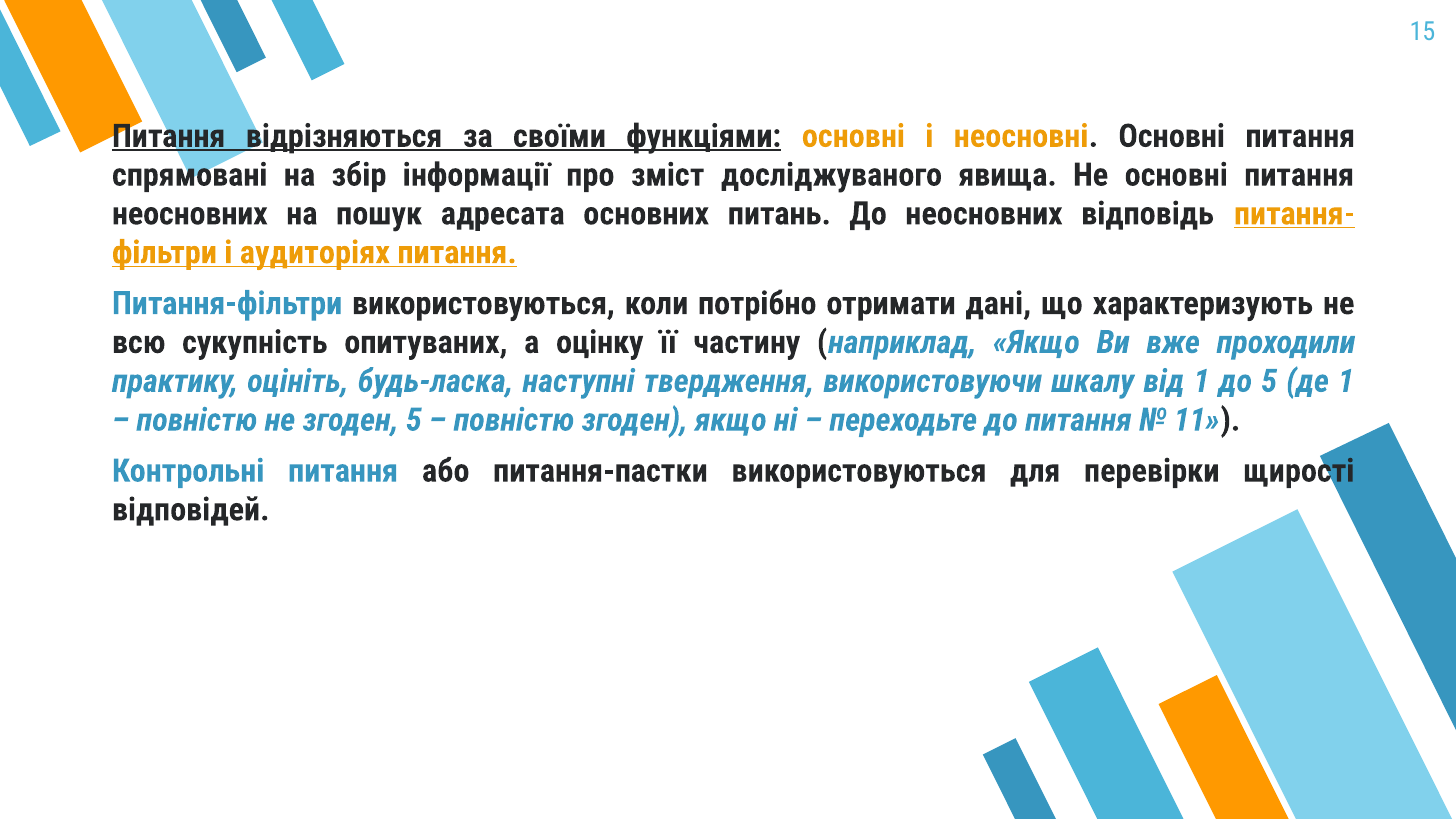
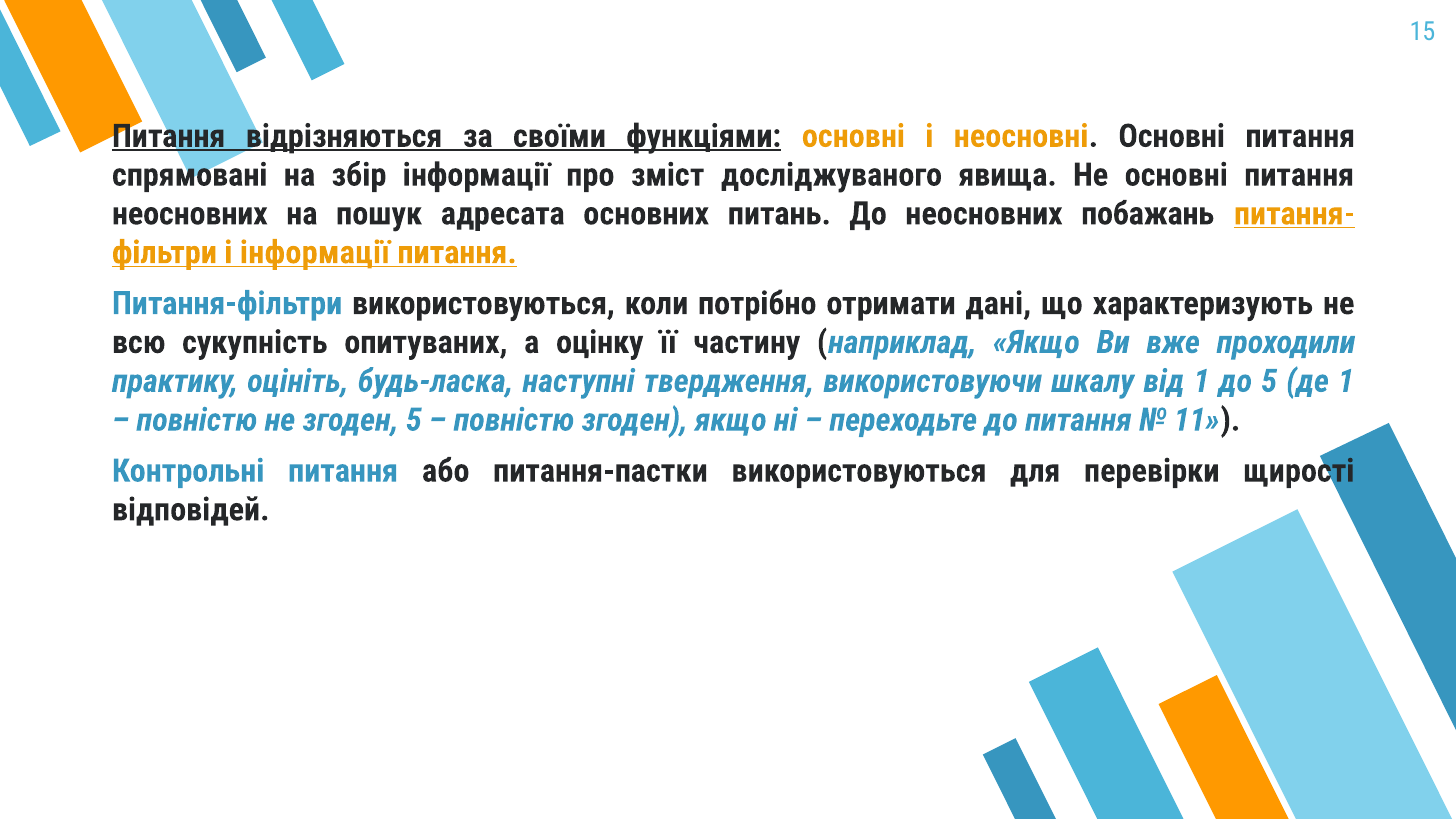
відповідь: відповідь -> побажань
і аудиторіях: аудиторіях -> інформації
